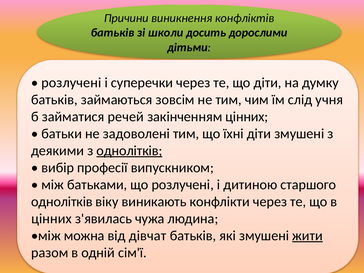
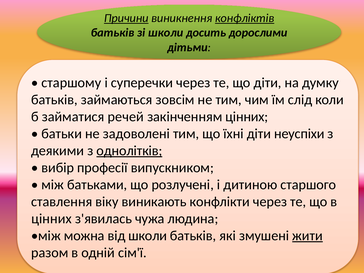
Причини underline: none -> present
конфліктів underline: none -> present
розлучені at (71, 83): розлучені -> старшому
учня: учня -> коли
діти змушені: змушені -> неуспіхи
однолітків at (62, 202): однолітків -> ставлення
від дівчат: дівчат -> школи
